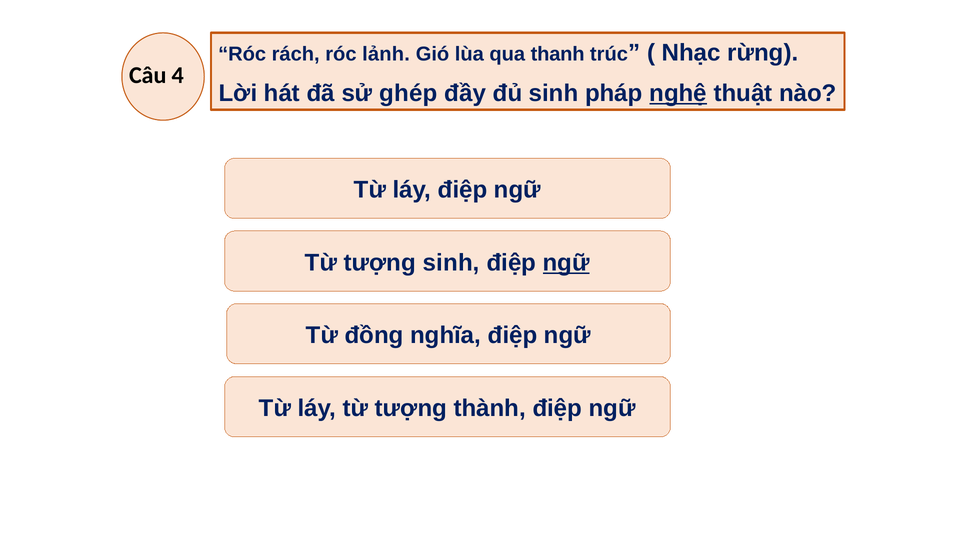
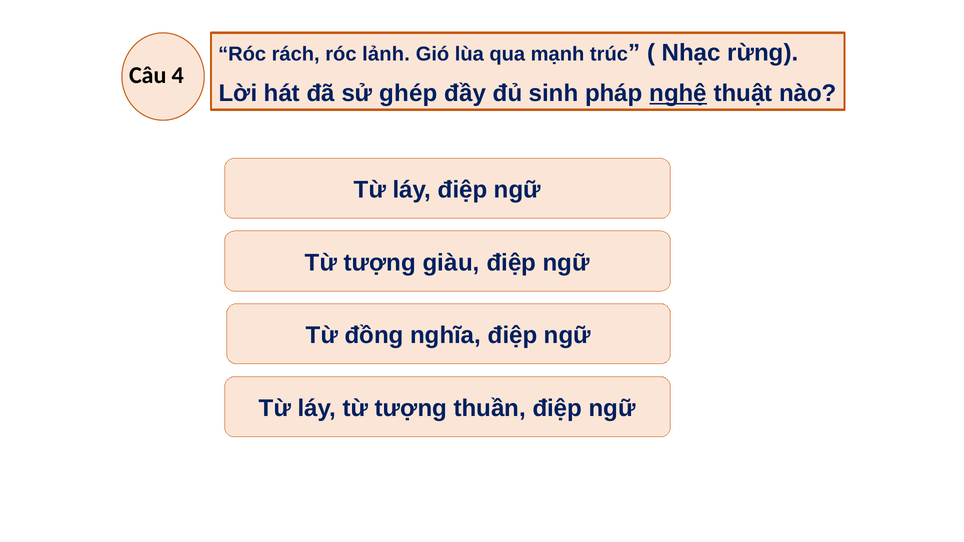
thanh: thanh -> mạnh
tượng sinh: sinh -> giàu
ngữ at (566, 263) underline: present -> none
thành: thành -> thuần
